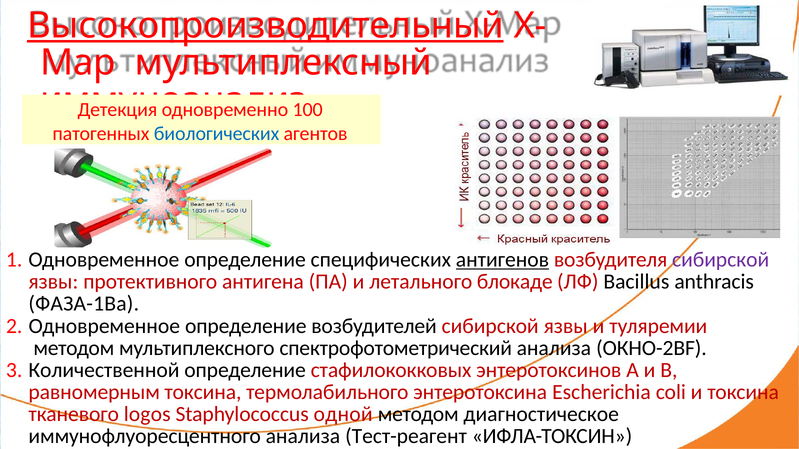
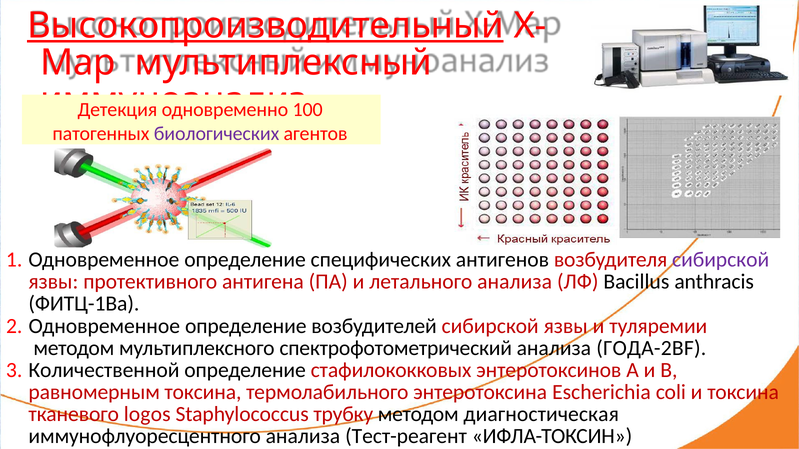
биологических colour: blue -> purple
антигенов underline: present -> none
летального блокаде: блокаде -> анализа
ФАЗА-1Ва: ФАЗА-1Ва -> ФИТЦ-1Ва
ОКНО-2BF: ОКНО-2BF -> ГОДА-2BF
одной: одной -> трубку
диагностическое: диагностическое -> диагностическая
